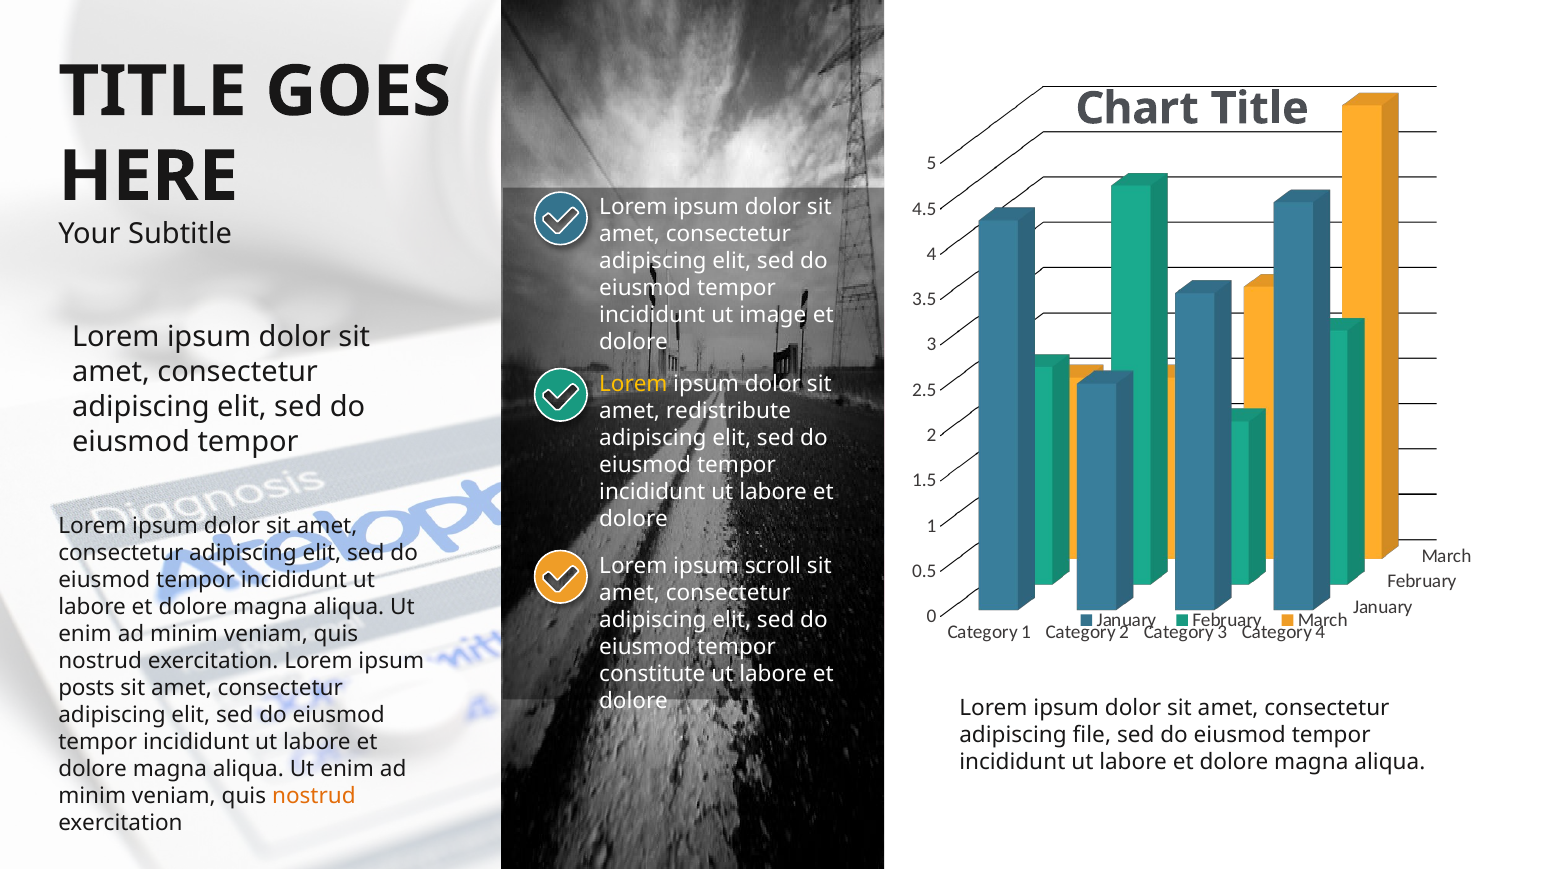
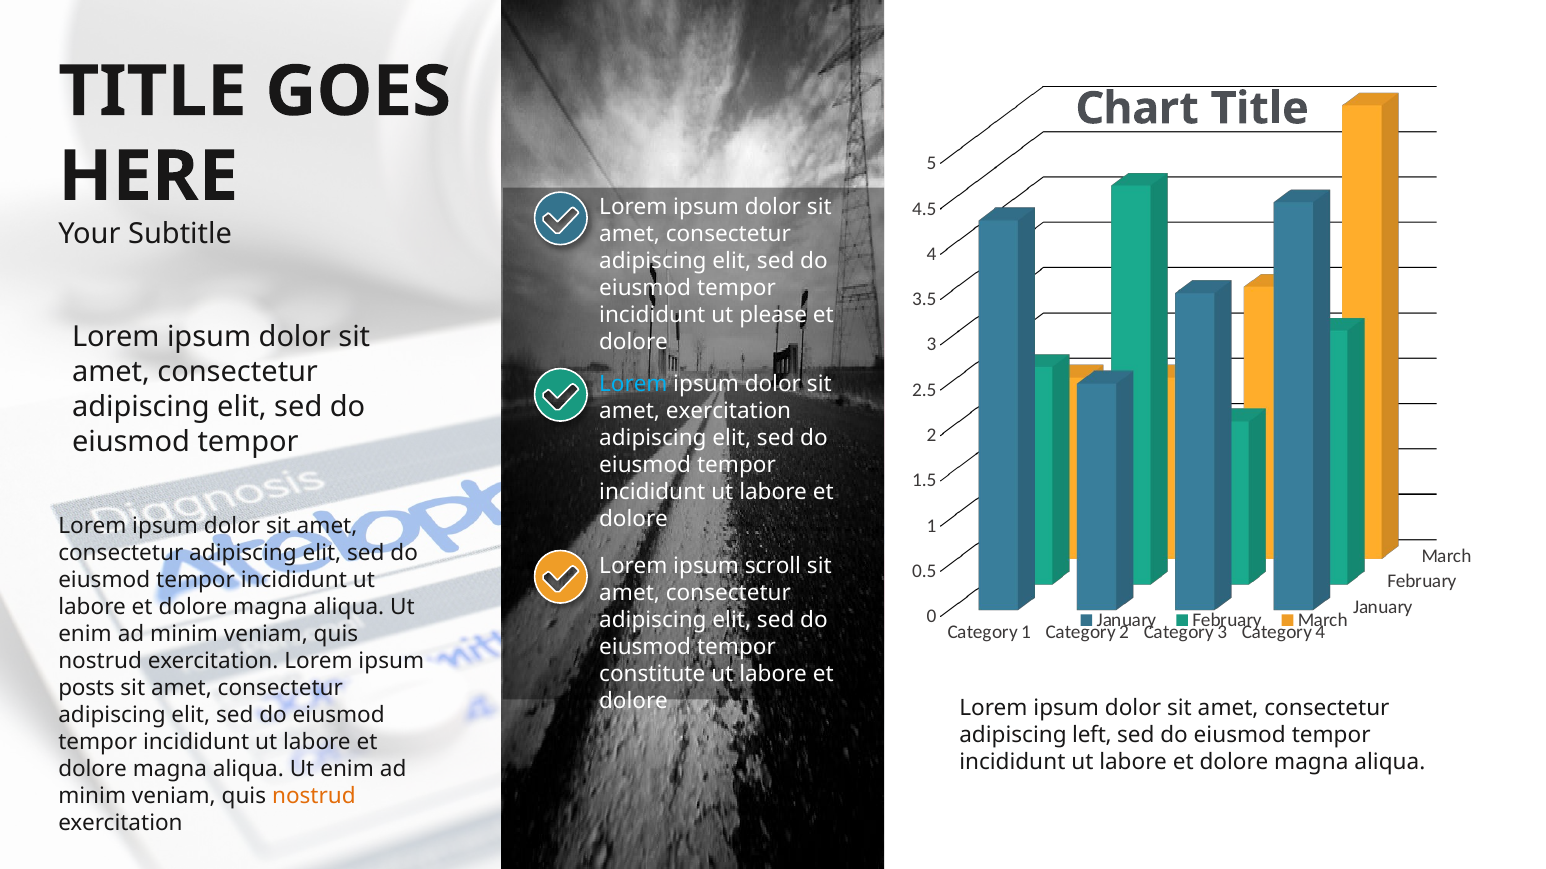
image: image -> please
Lorem at (633, 384) colour: yellow -> light blue
amet redistribute: redistribute -> exercitation
file: file -> left
